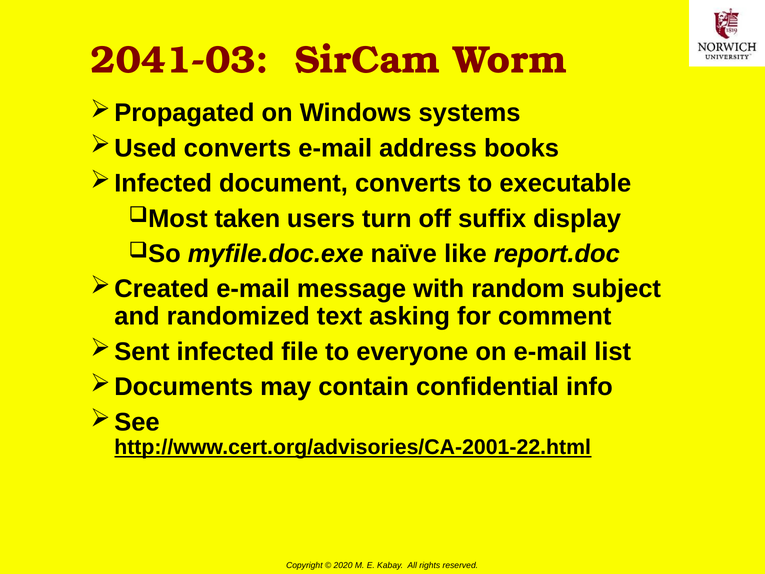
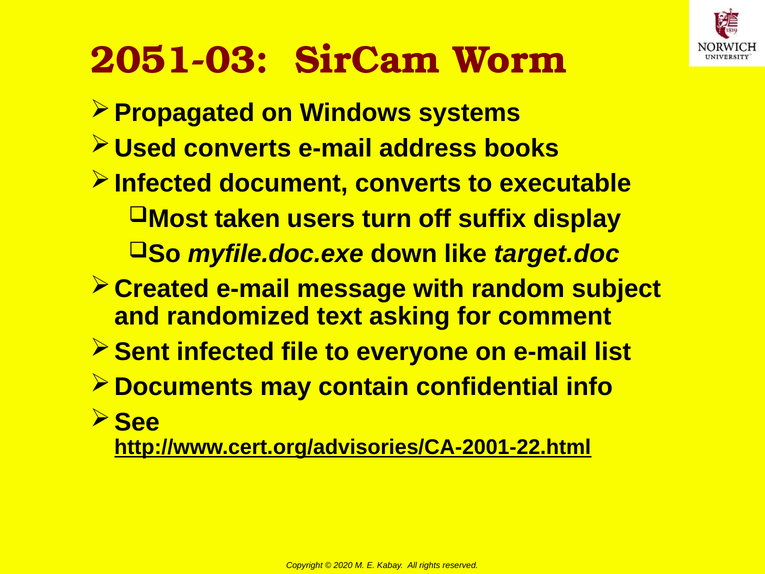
2041-03: 2041-03 -> 2051-03
naïve: naïve -> down
report.doc: report.doc -> target.doc
